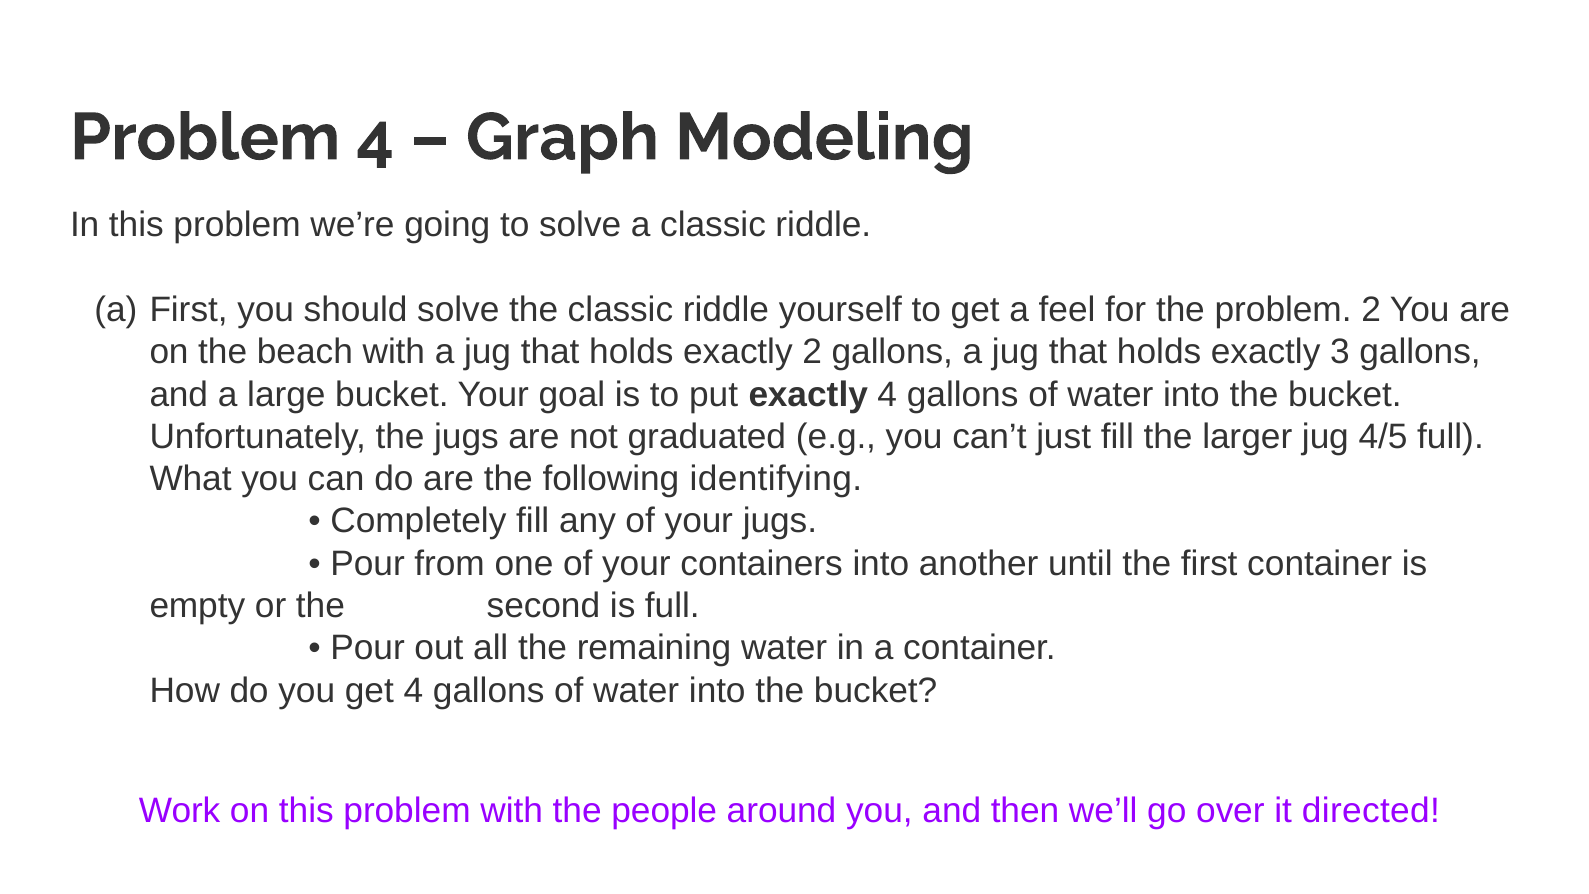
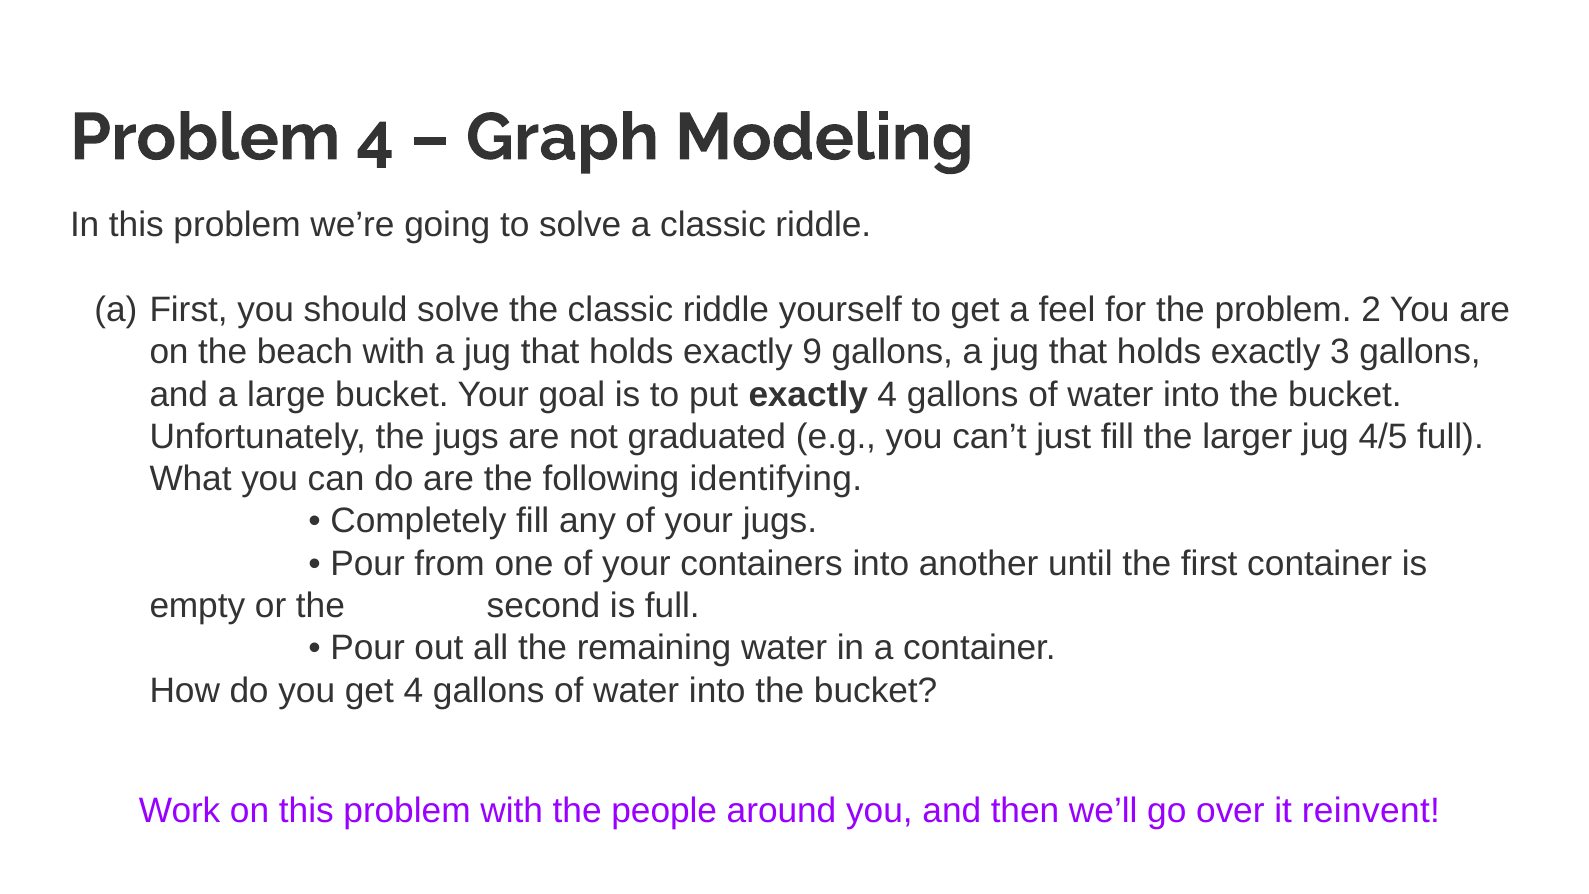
exactly 2: 2 -> 9
directed: directed -> reinvent
